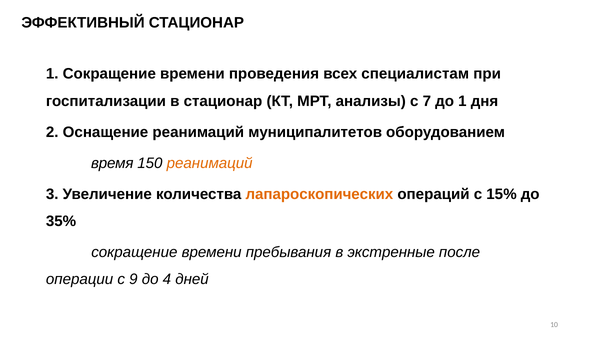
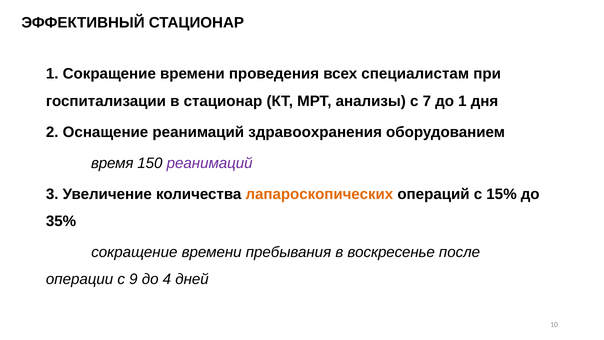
муниципалитетов: муниципалитетов -> здравоохранения
реанимаций at (210, 163) colour: orange -> purple
экстренные: экстренные -> воскресенье
